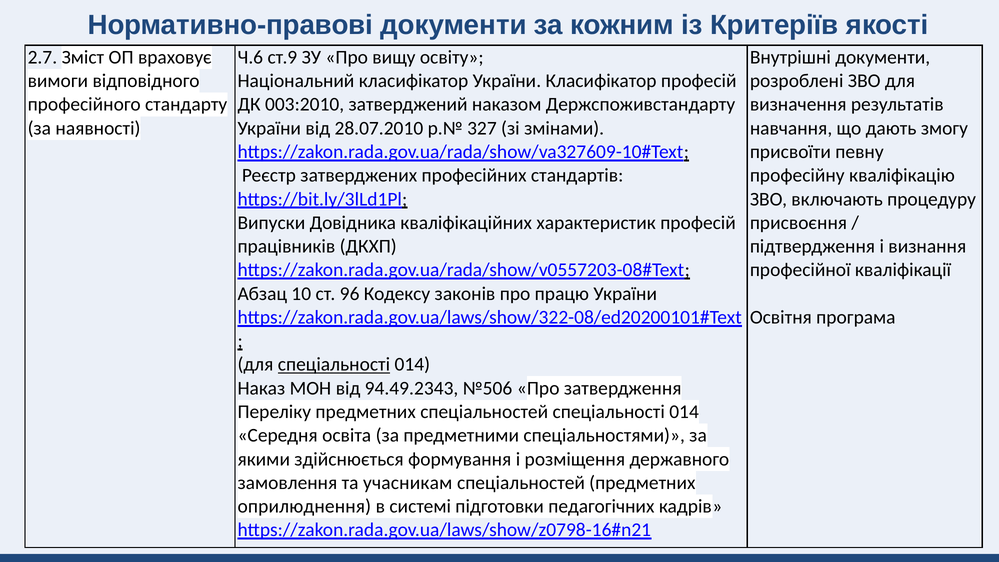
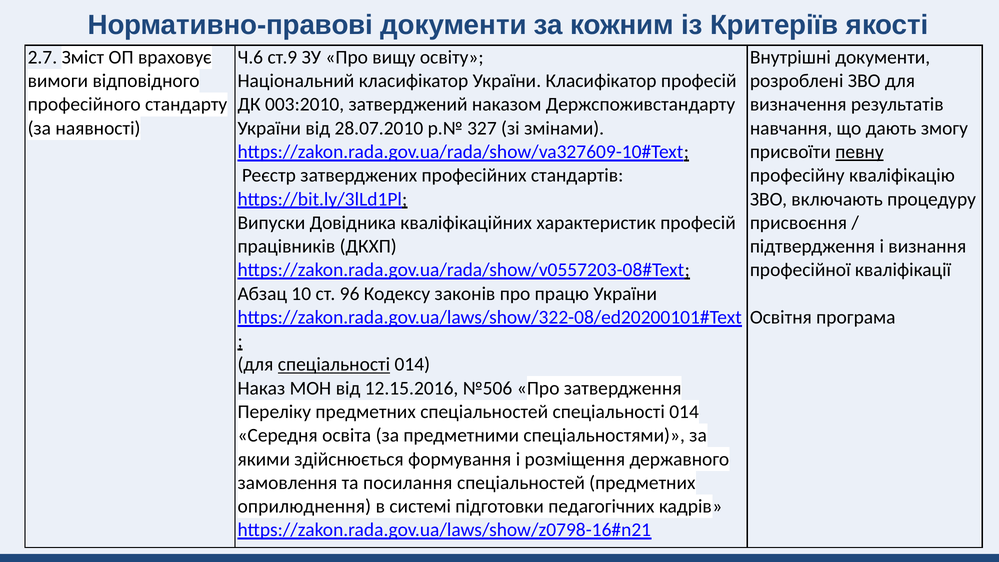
певну underline: none -> present
94.49.2343: 94.49.2343 -> 12.15.2016
учасникам: учасникам -> посилання
